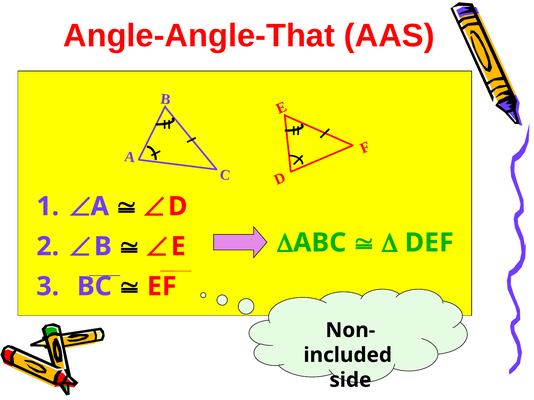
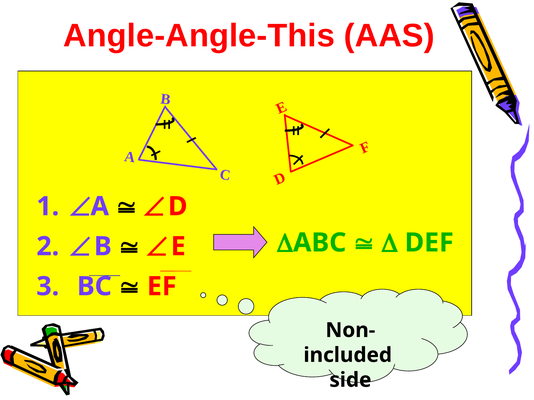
Angle-Angle-That: Angle-Angle-That -> Angle-Angle-This
